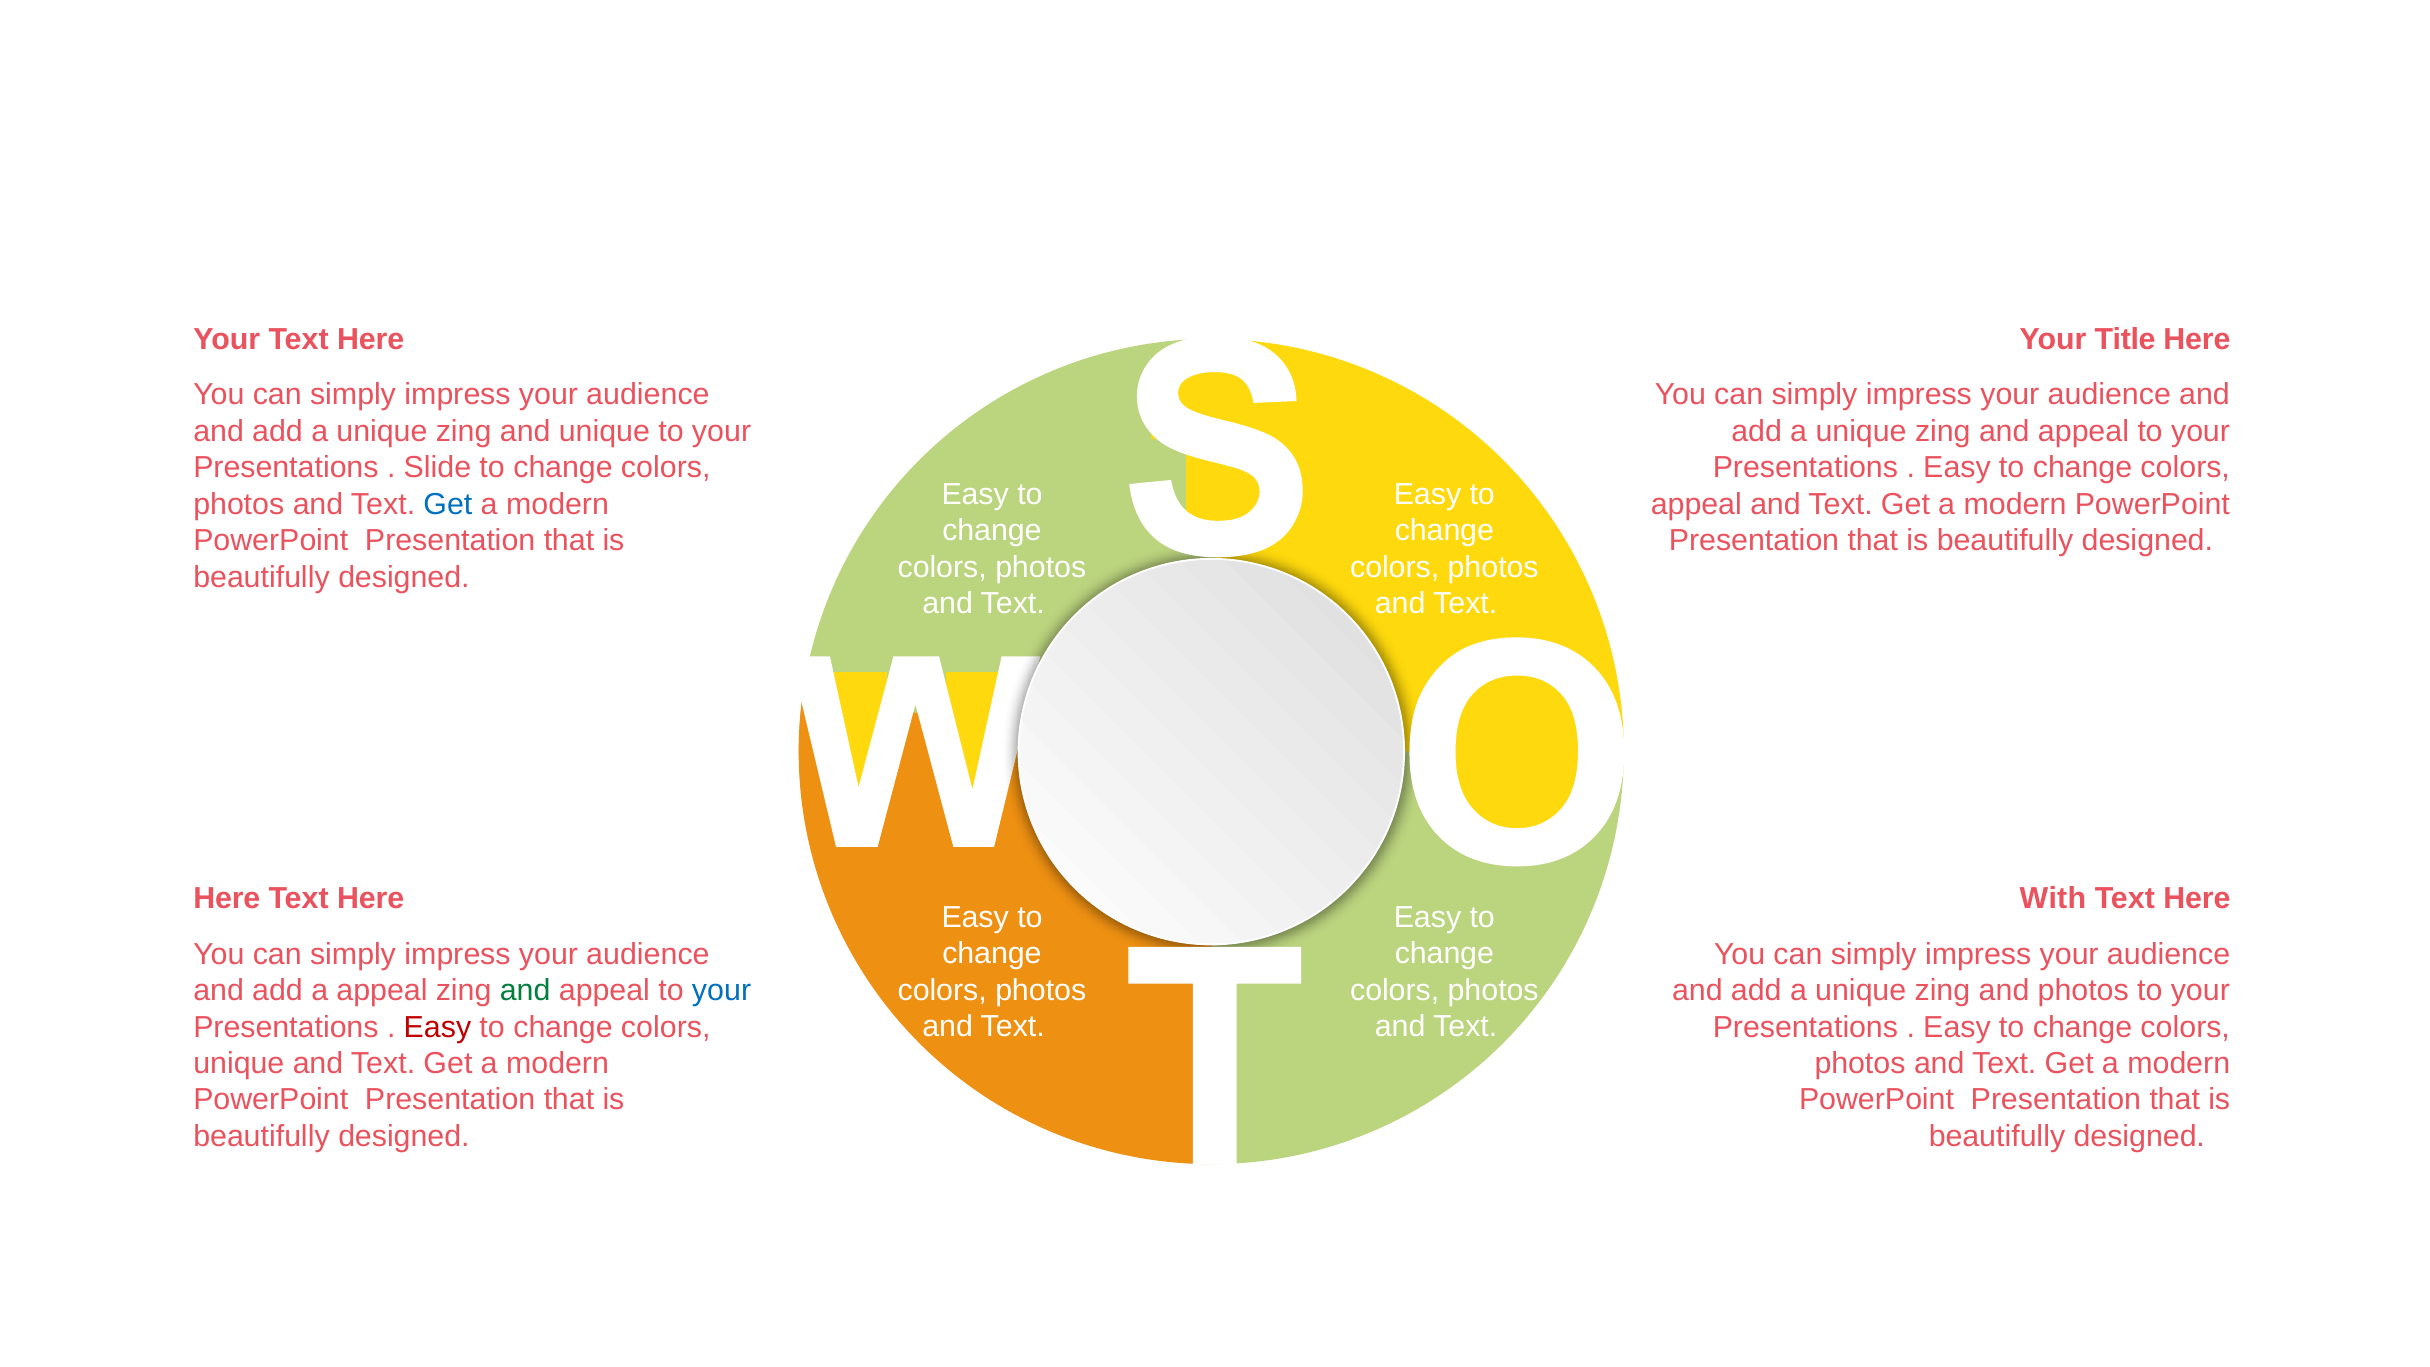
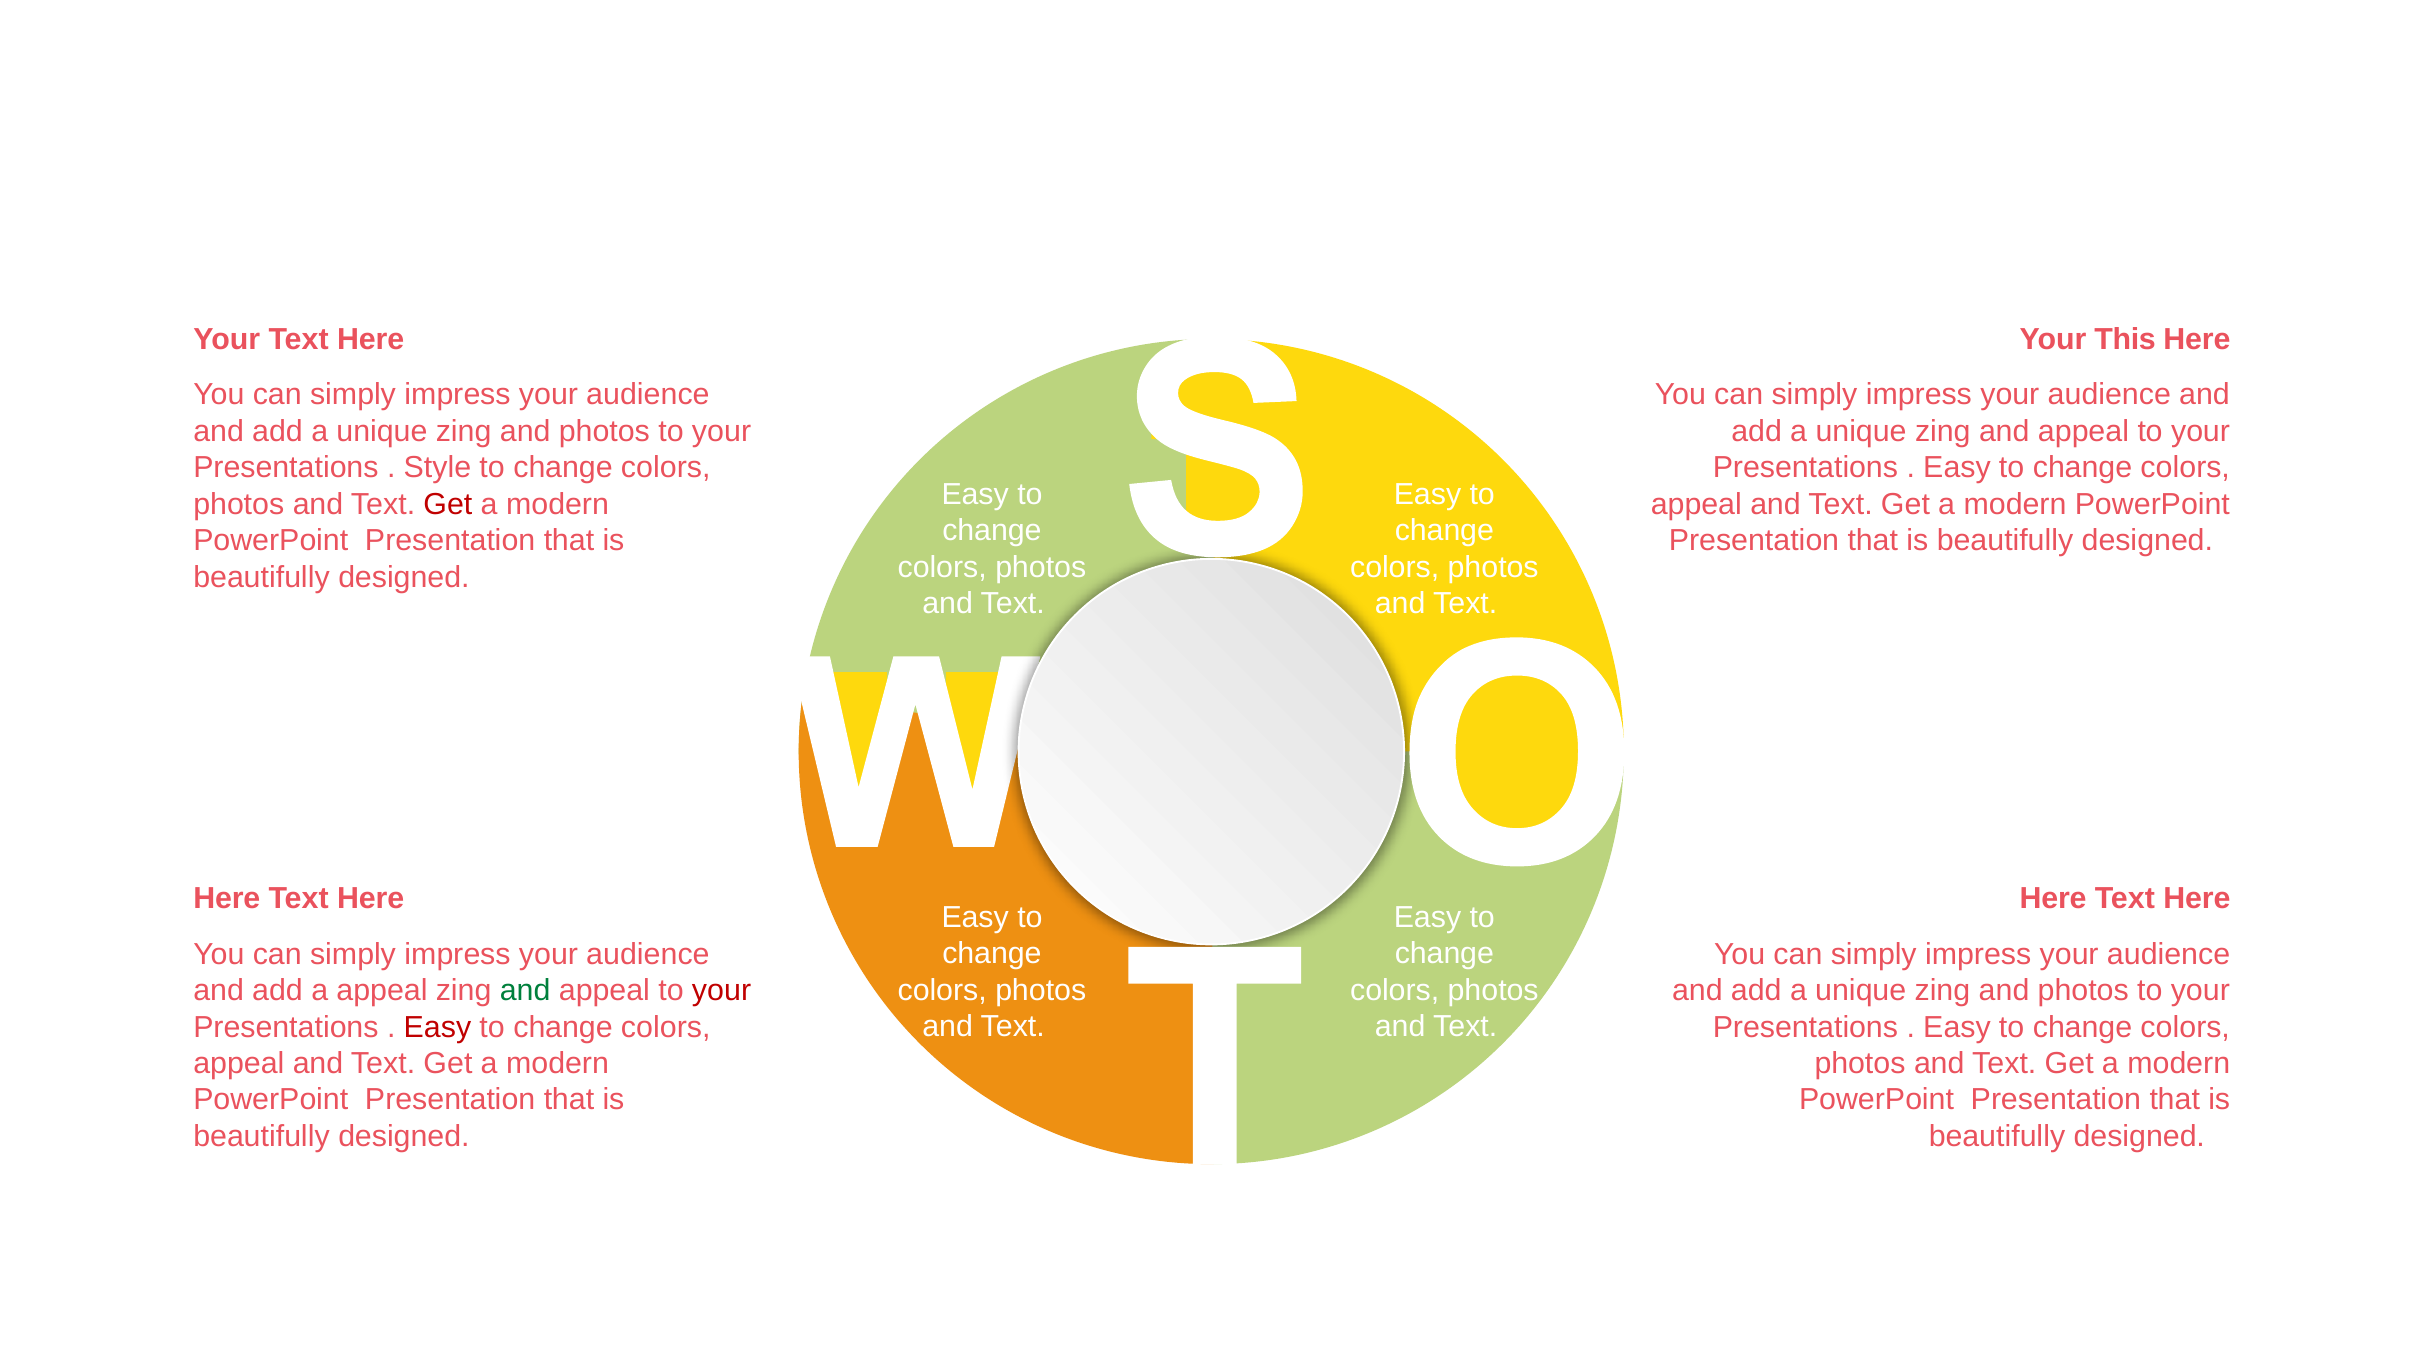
Title: Title -> This
unique at (604, 431): unique -> photos
Slide at (437, 468): Slide -> Style
Get at (448, 504) colour: blue -> red
With at (2053, 899): With -> Here
your at (722, 990) colour: blue -> red
unique at (239, 1063): unique -> appeal
